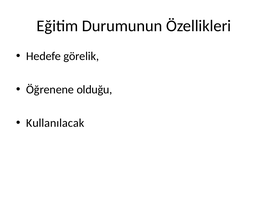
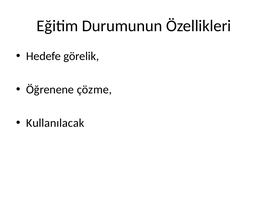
olduğu: olduğu -> çözme
